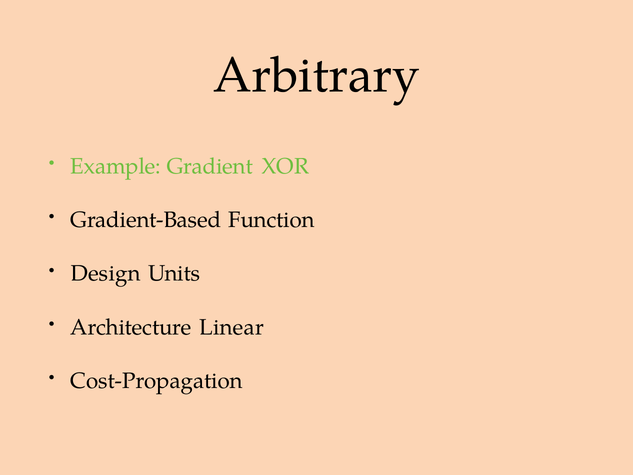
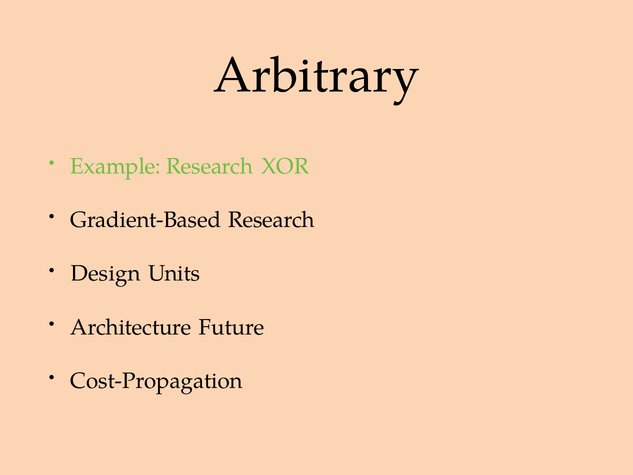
Example Gradient: Gradient -> Research
Gradient-Based Function: Function -> Research
Linear: Linear -> Future
